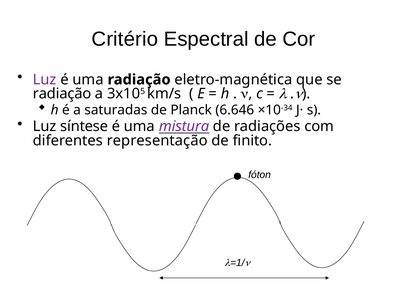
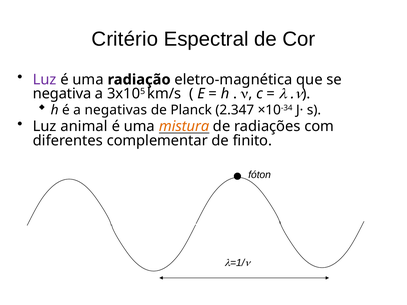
radiação at (62, 94): radiação -> negativa
saturadas: saturadas -> negativas
6.646: 6.646 -> 2.347
síntese: síntese -> animal
mistura colour: purple -> orange
representação: representação -> complementar
